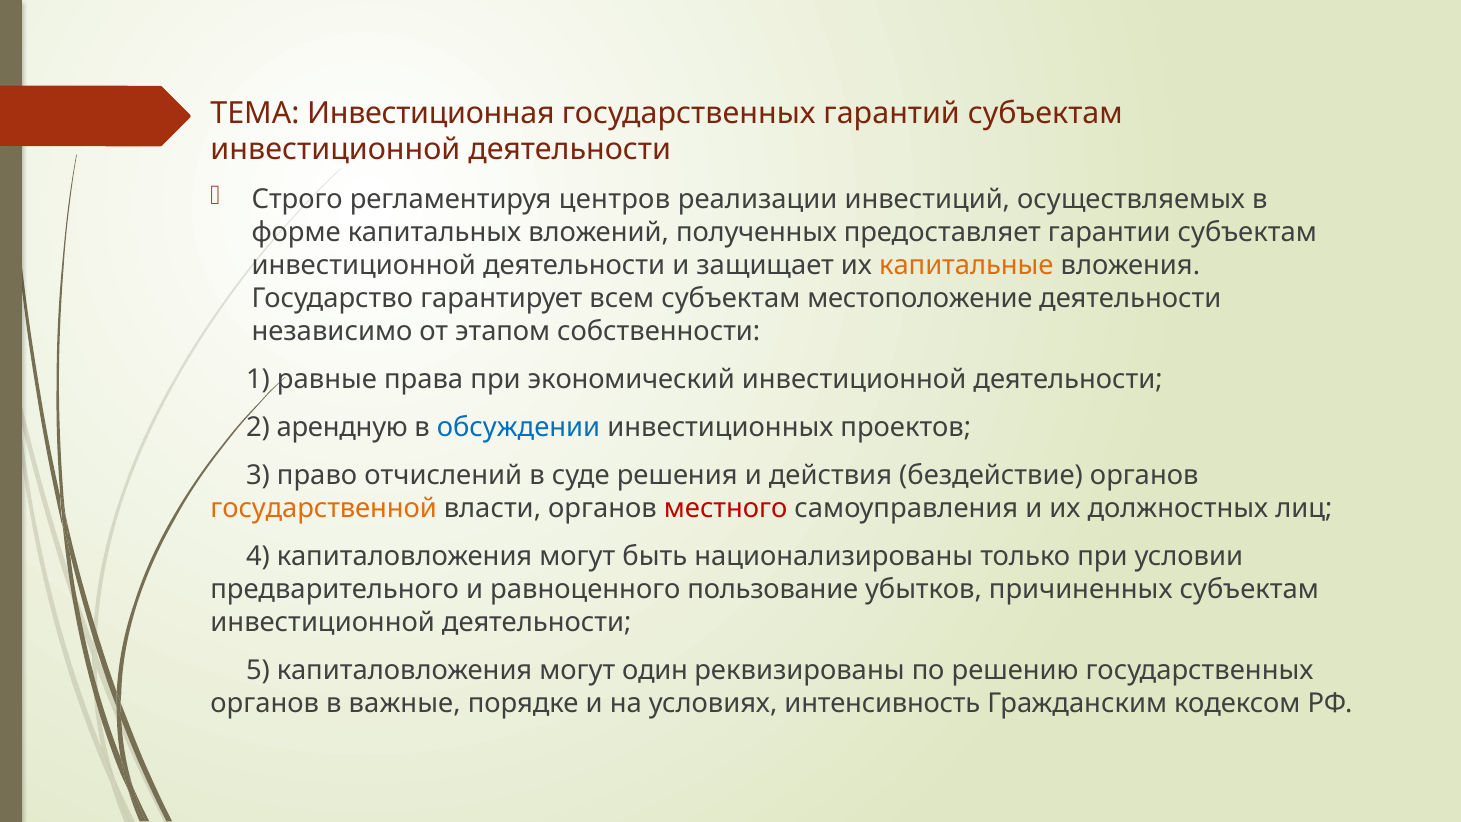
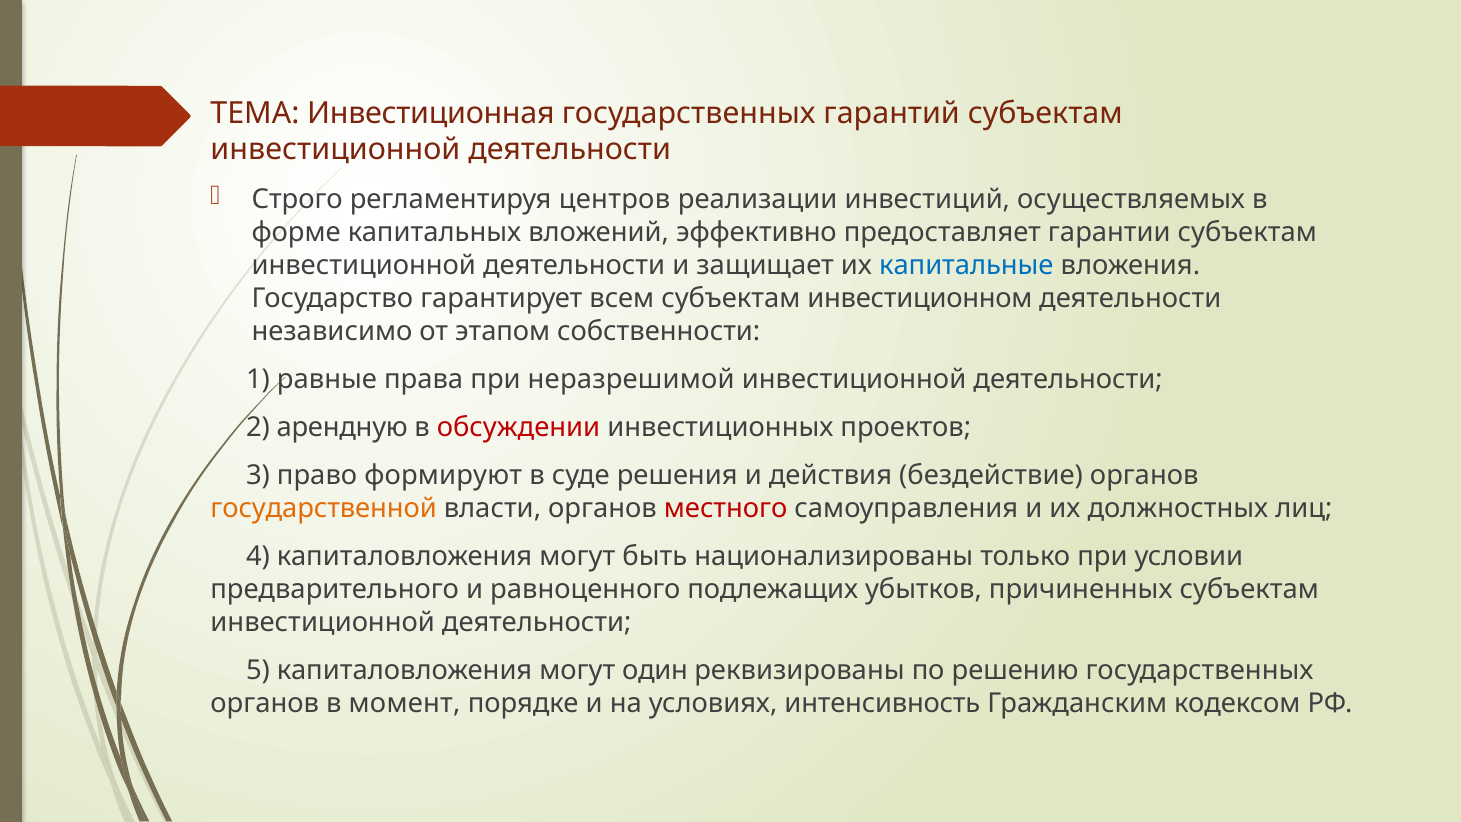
полученных: полученных -> эффективно
капитальные colour: orange -> blue
местоположение: местоположение -> инвестиционном
экономический: экономический -> неразрешимой
обсуждении colour: blue -> red
отчислений: отчислений -> формируют
пользование: пользование -> подлежащих
важные: важные -> момент
